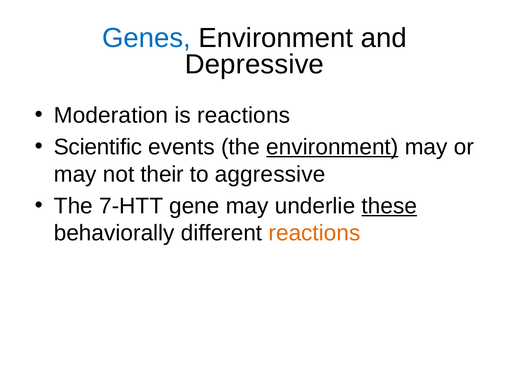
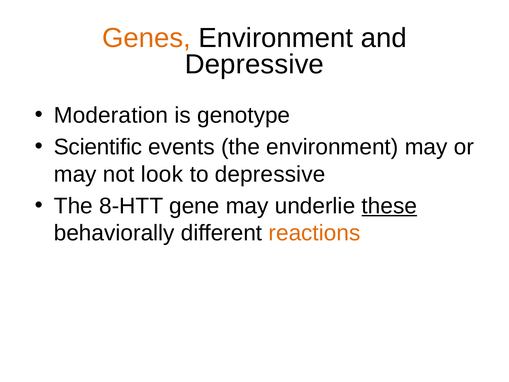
Genes colour: blue -> orange
is reactions: reactions -> genotype
environment at (332, 147) underline: present -> none
their: their -> look
to aggressive: aggressive -> depressive
7-HTT: 7-HTT -> 8-HTT
